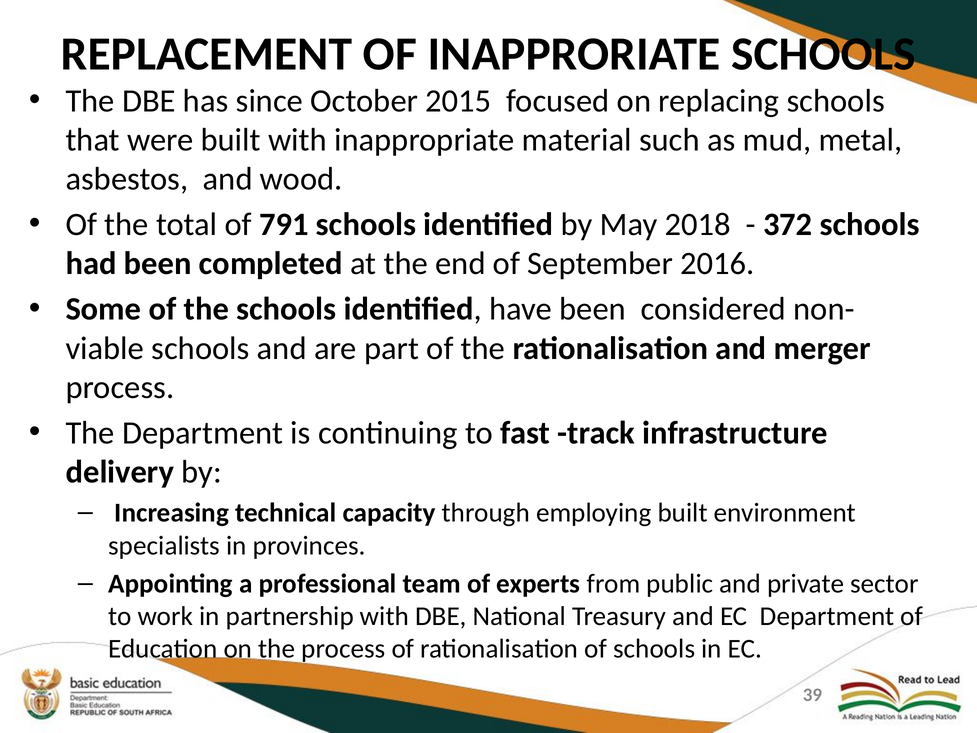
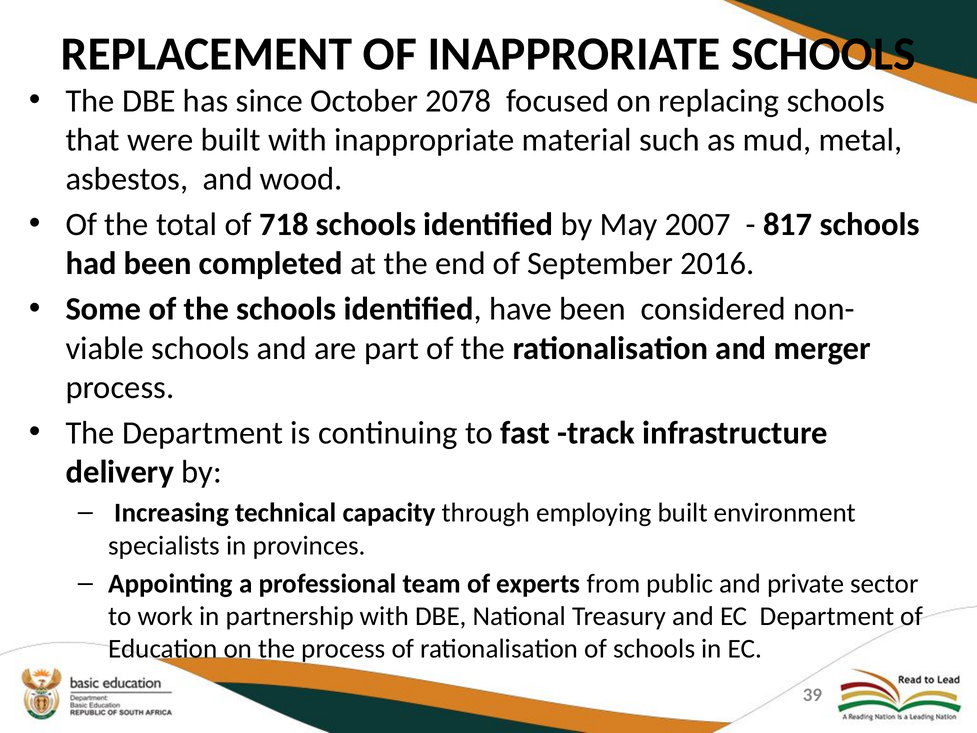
2015: 2015 -> 2078
791: 791 -> 718
2018: 2018 -> 2007
372: 372 -> 817
